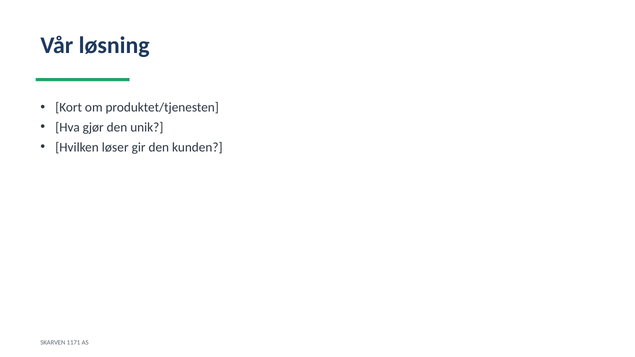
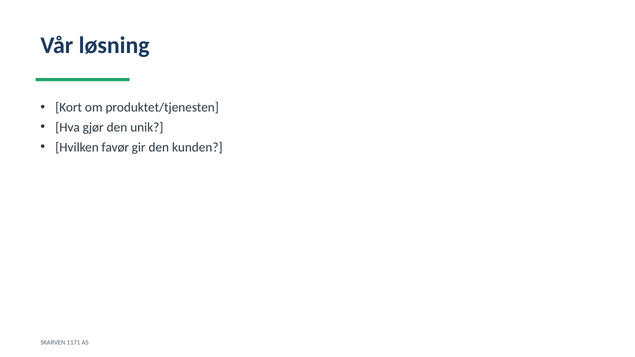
løser: løser -> favør
